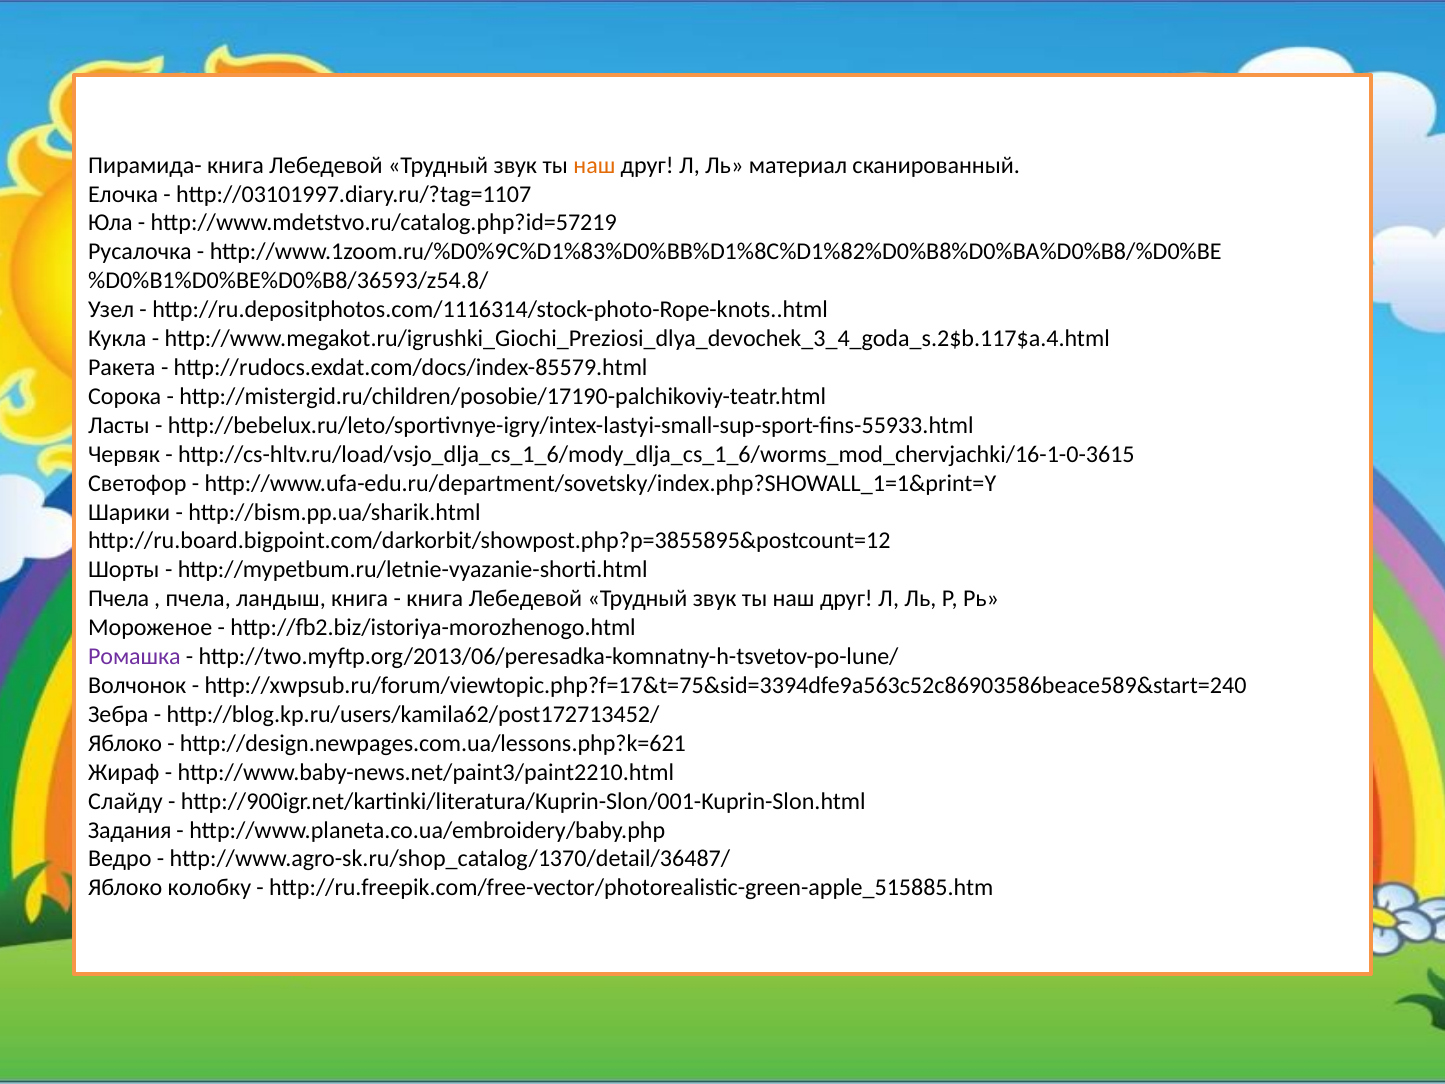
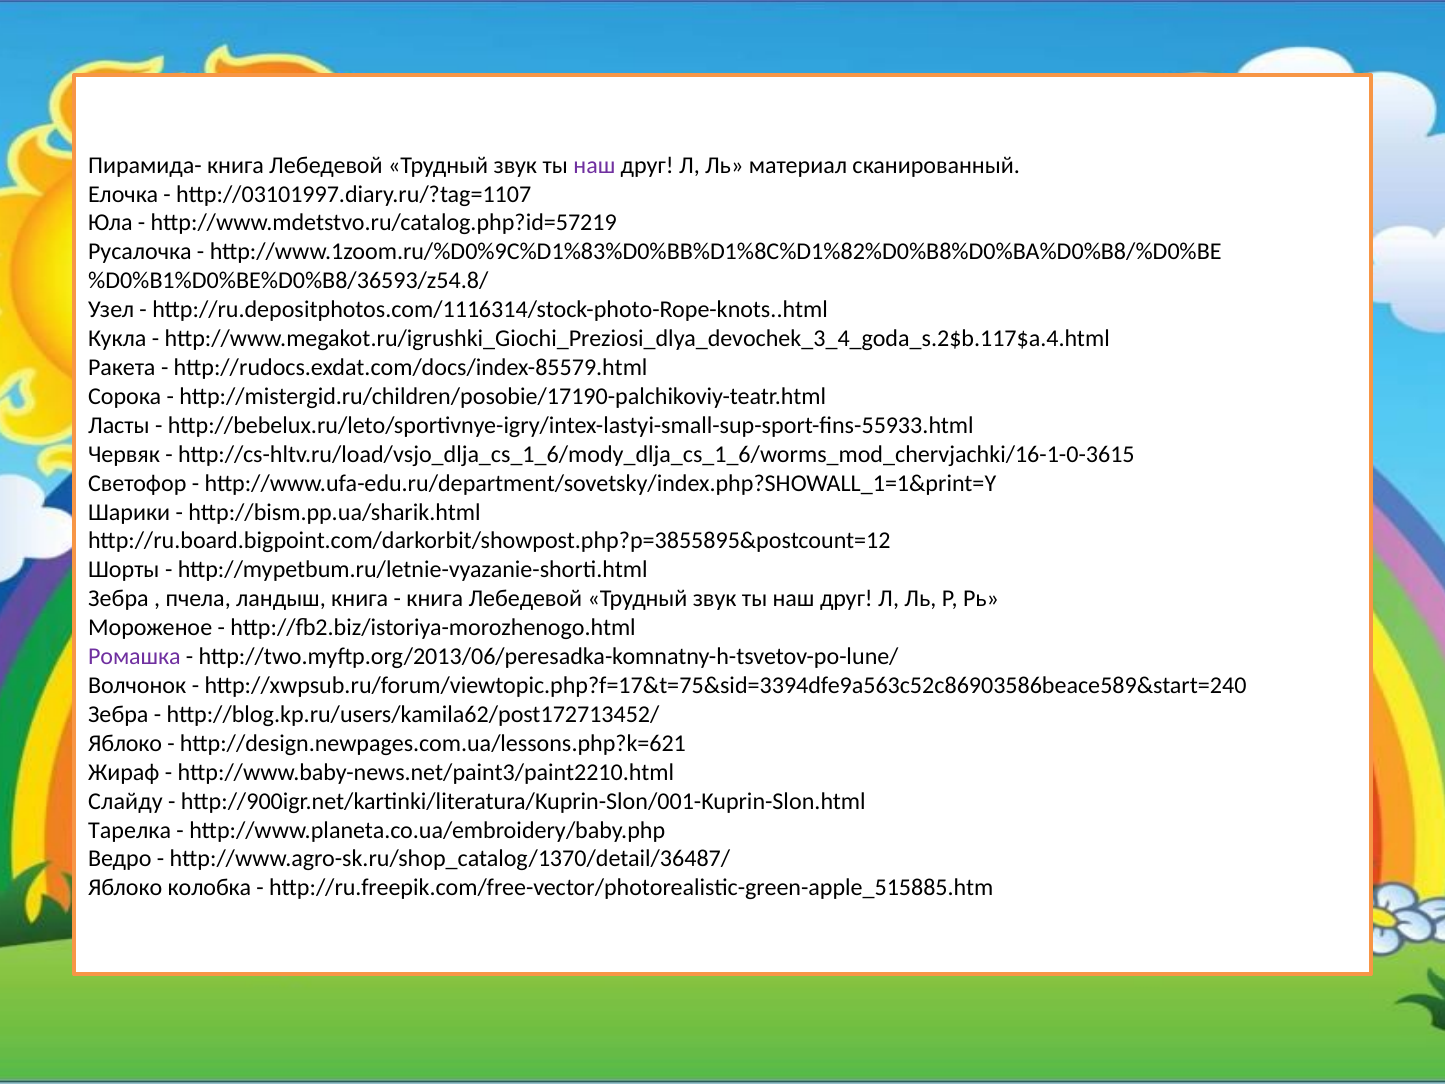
наш at (594, 165) colour: orange -> purple
Пчела at (119, 599): Пчела -> Зебра
Задания: Задания -> Тарелка
колобку: колобку -> колобка
